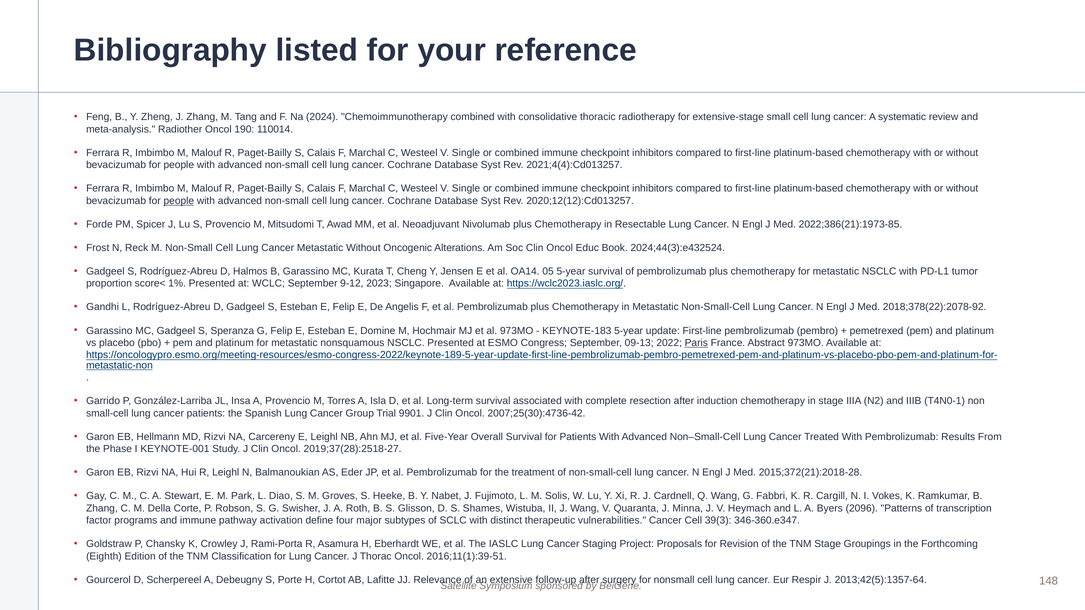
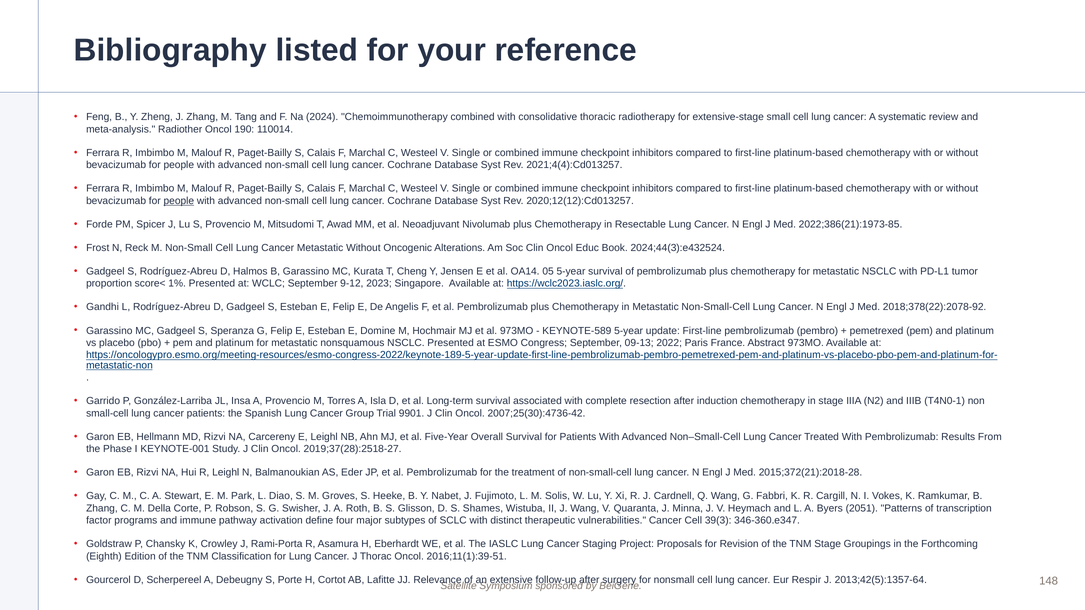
KEYNOTE-183: KEYNOTE-183 -> KEYNOTE-589
Paris underline: present -> none
2096: 2096 -> 2051
